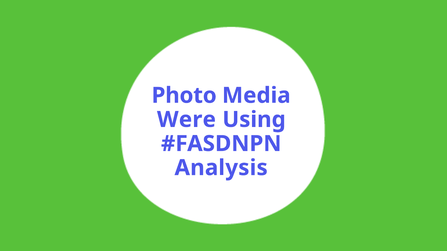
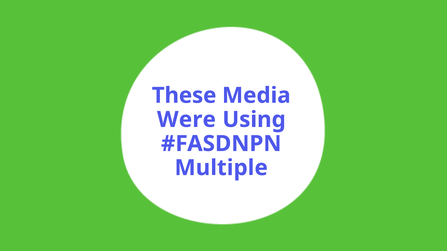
Photo: Photo -> These
Analysis: Analysis -> Multiple
